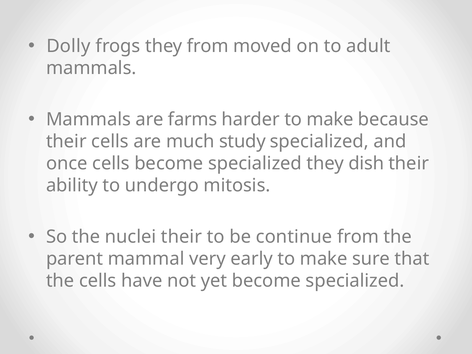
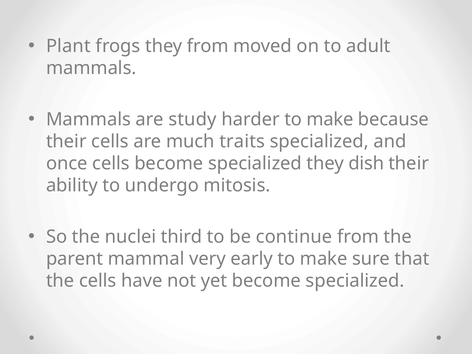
Dolly: Dolly -> Plant
farms: farms -> study
study: study -> traits
nuclei their: their -> third
